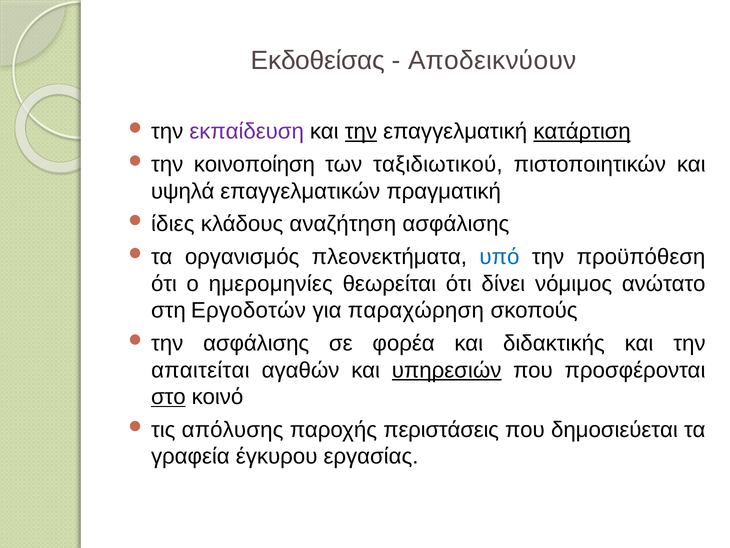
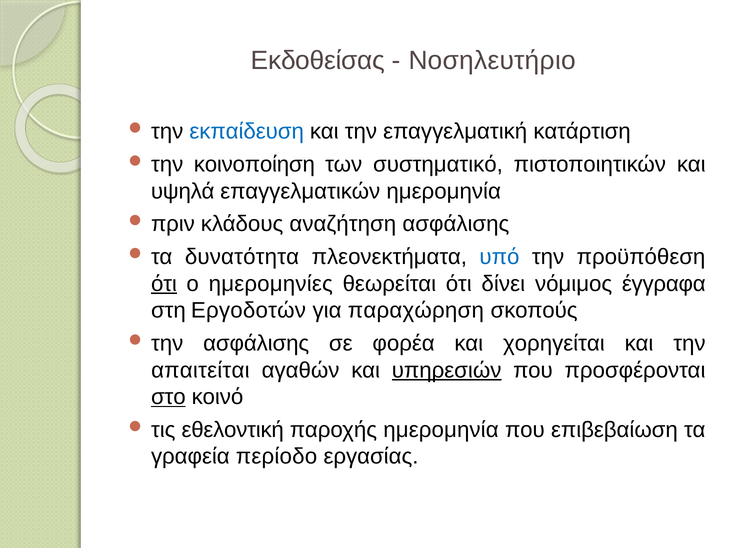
Αποδεικνύουν: Αποδεικνύουν -> Νοσηλευτήριο
εκπαίδευση colour: purple -> blue
την at (361, 131) underline: present -> none
κατάρτιση underline: present -> none
ταξιδιωτικού: ταξιδιωτικού -> συστηματικό
επαγγελματικών πραγματική: πραγματική -> ημερομηνία
ίδιες: ίδιες -> πριν
οργανισμός: οργανισμός -> δυνατότητα
ότι at (164, 283) underline: none -> present
ανώτατο: ανώτατο -> έγγραφα
διδακτικής: διδακτικής -> χορηγείται
απόλυσης: απόλυσης -> εθελοντική
παροχής περιστάσεις: περιστάσεις -> ημερομηνία
δημοσιεύεται: δημοσιεύεται -> επιβεβαίωση
έγκυρου: έγκυρου -> περίοδο
